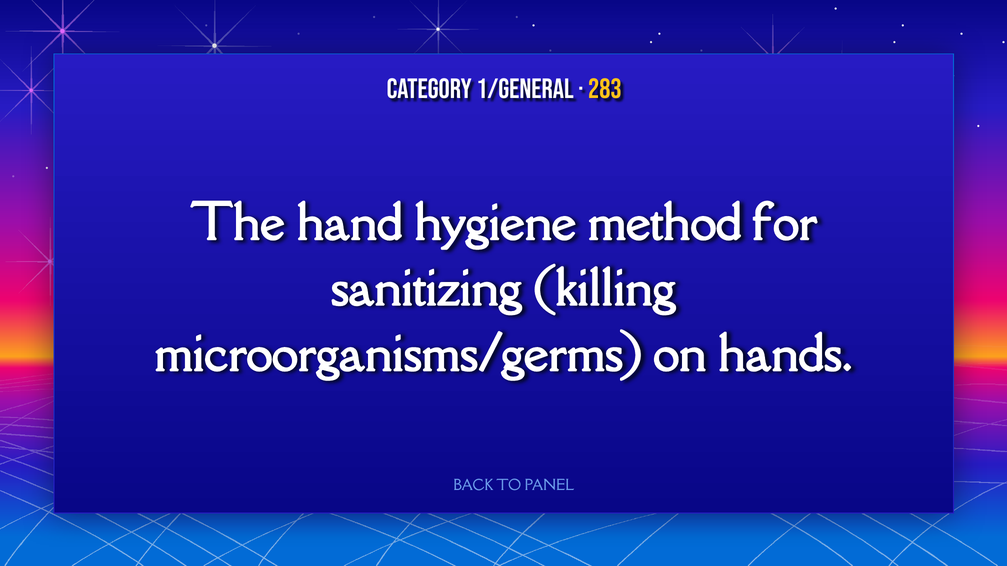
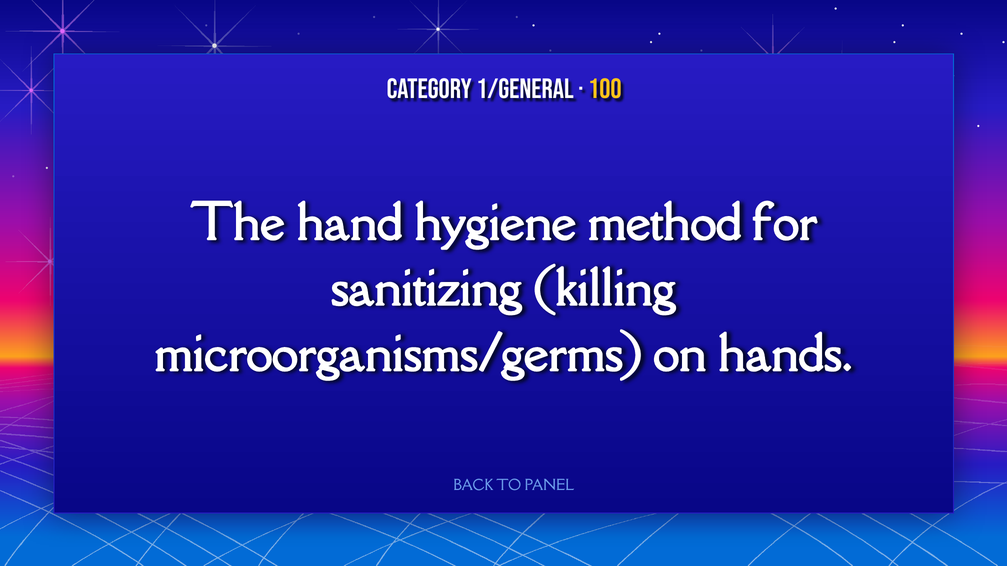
283: 283 -> 100
